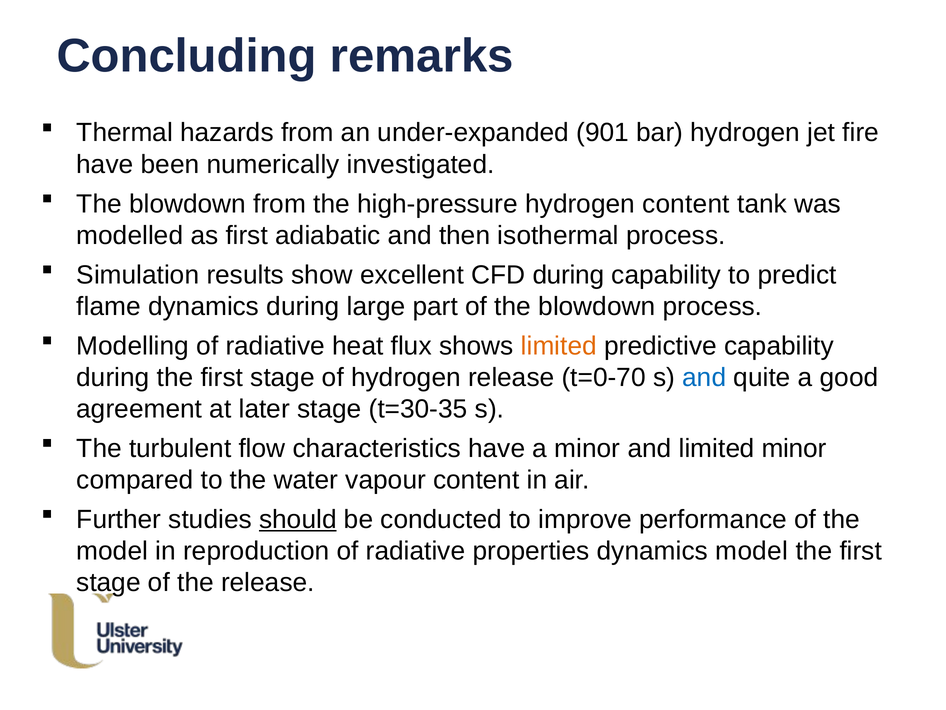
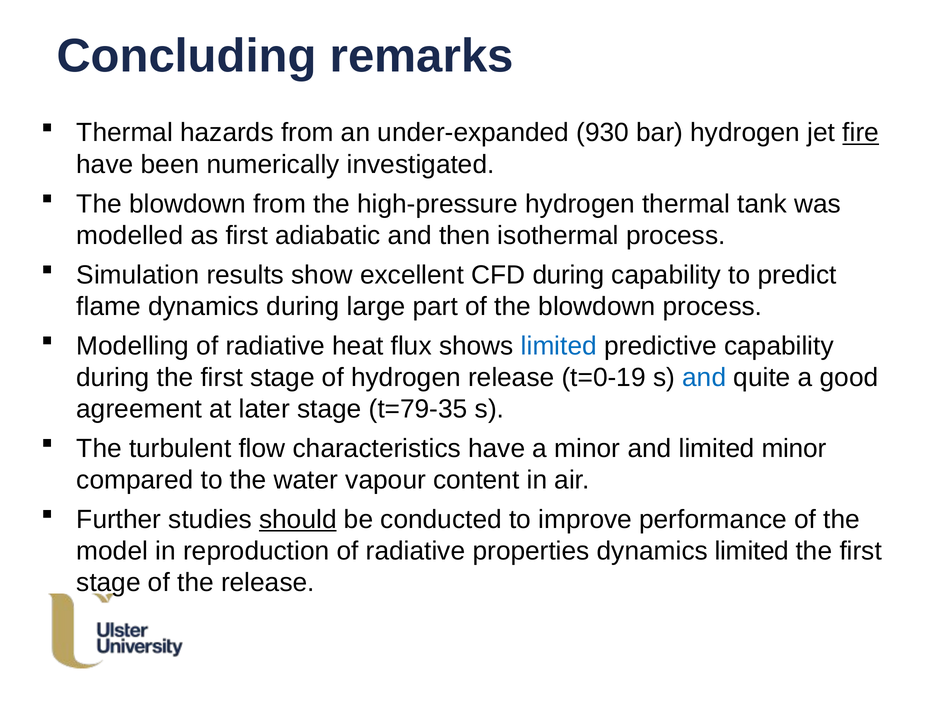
901: 901 -> 930
fire underline: none -> present
hydrogen content: content -> thermal
limited at (559, 346) colour: orange -> blue
t=0-70: t=0-70 -> t=0-19
t=30-35: t=30-35 -> t=79-35
dynamics model: model -> limited
